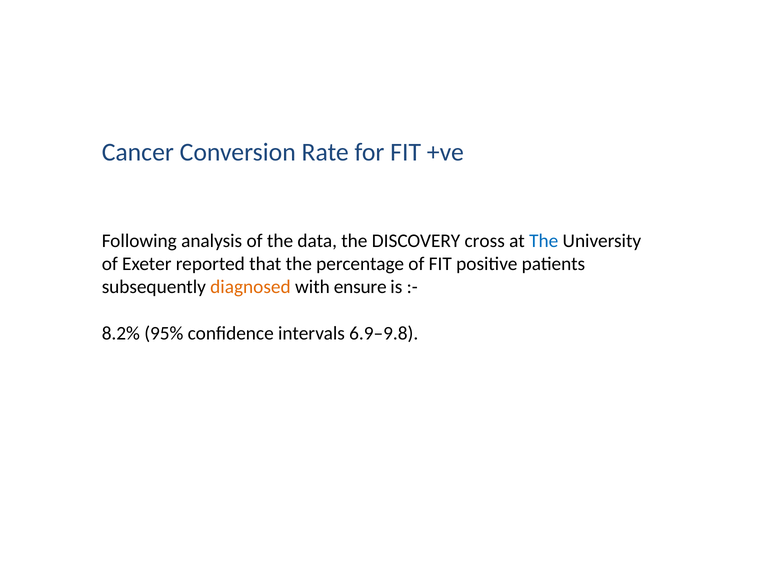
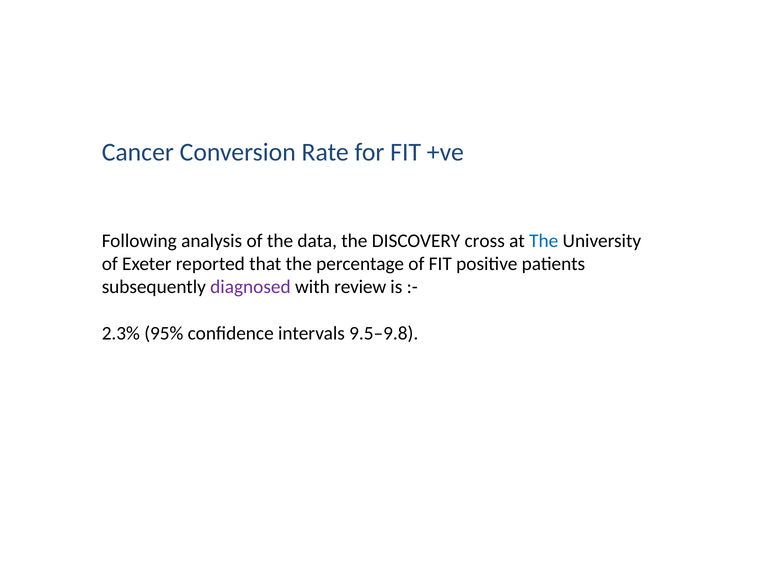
diagnosed colour: orange -> purple
ensure: ensure -> review
8.2%: 8.2% -> 2.3%
6.9–9.8: 6.9–9.8 -> 9.5–9.8
